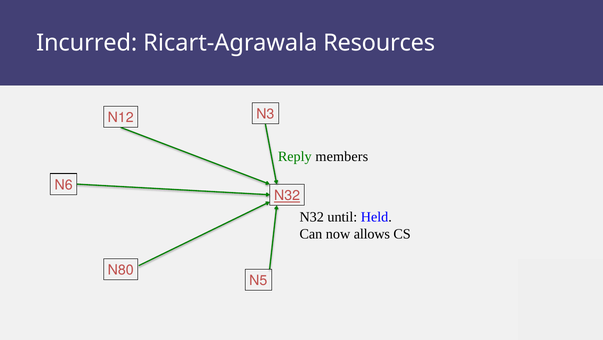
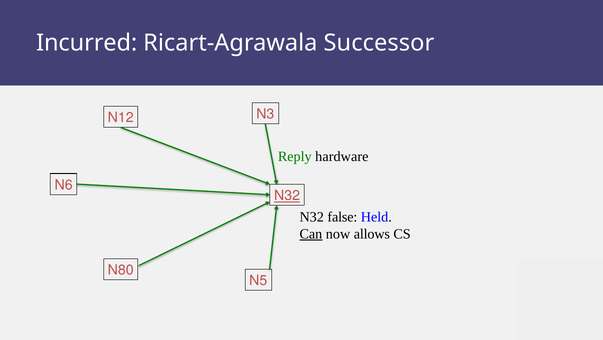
Resources: Resources -> Successor
members: members -> hardware
until: until -> false
Can underline: none -> present
